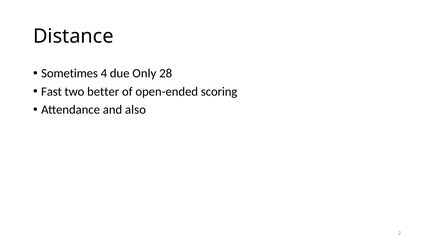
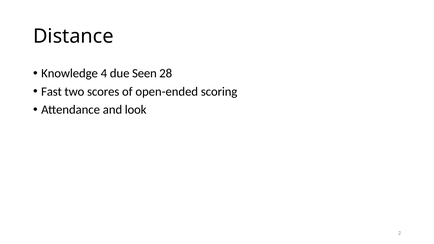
Sometimes: Sometimes -> Knowledge
Only: Only -> Seen
better: better -> scores
also: also -> look
